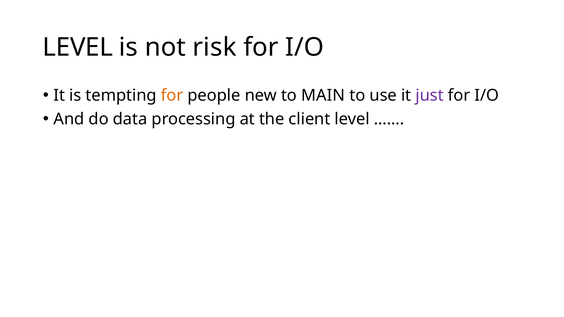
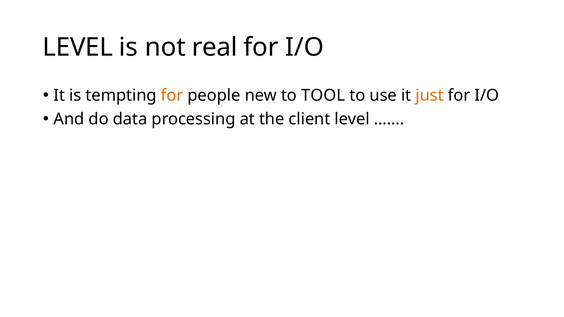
risk: risk -> real
MAIN: MAIN -> TOOL
just colour: purple -> orange
